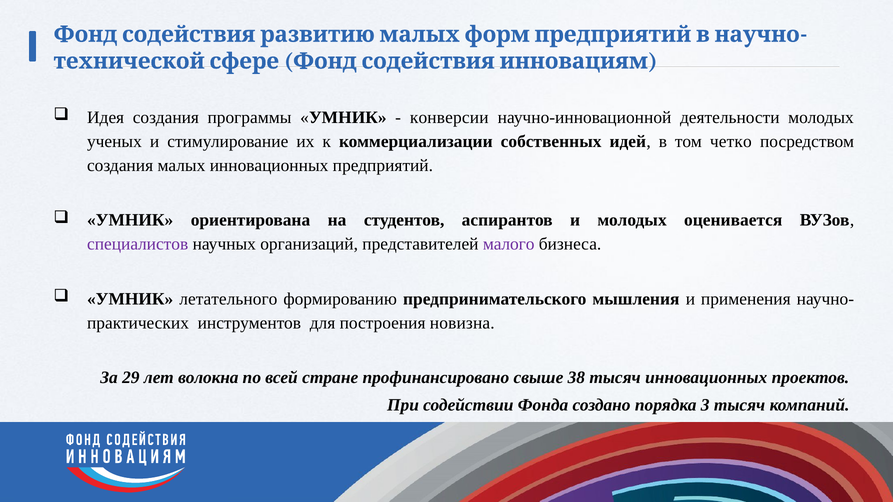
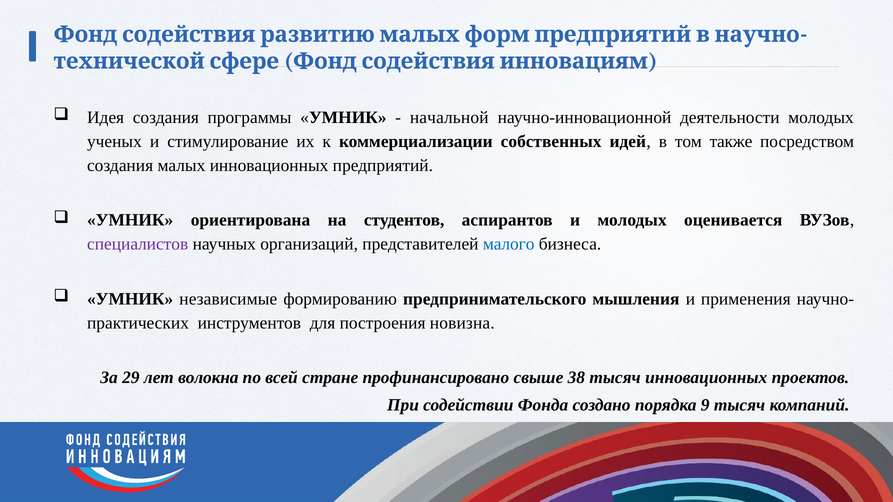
конверсии: конверсии -> начальной
четко: четко -> также
малого colour: purple -> blue
летательного: летательного -> независимые
3: 3 -> 9
